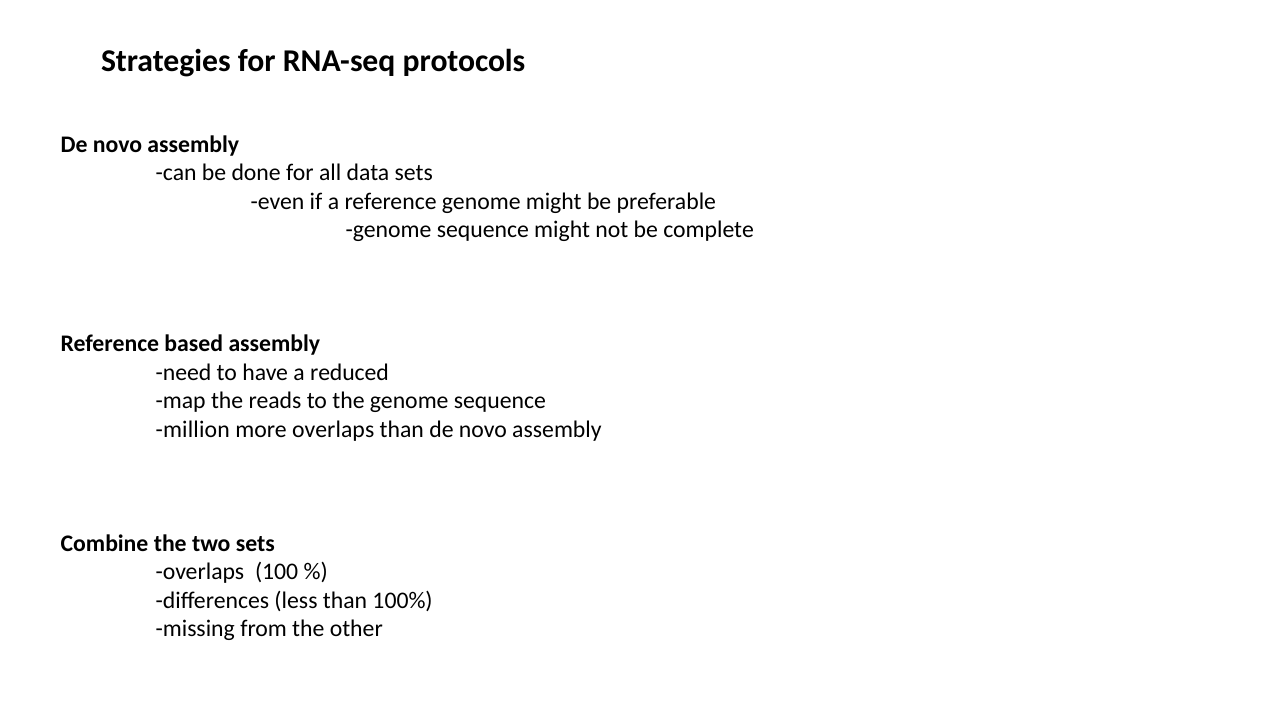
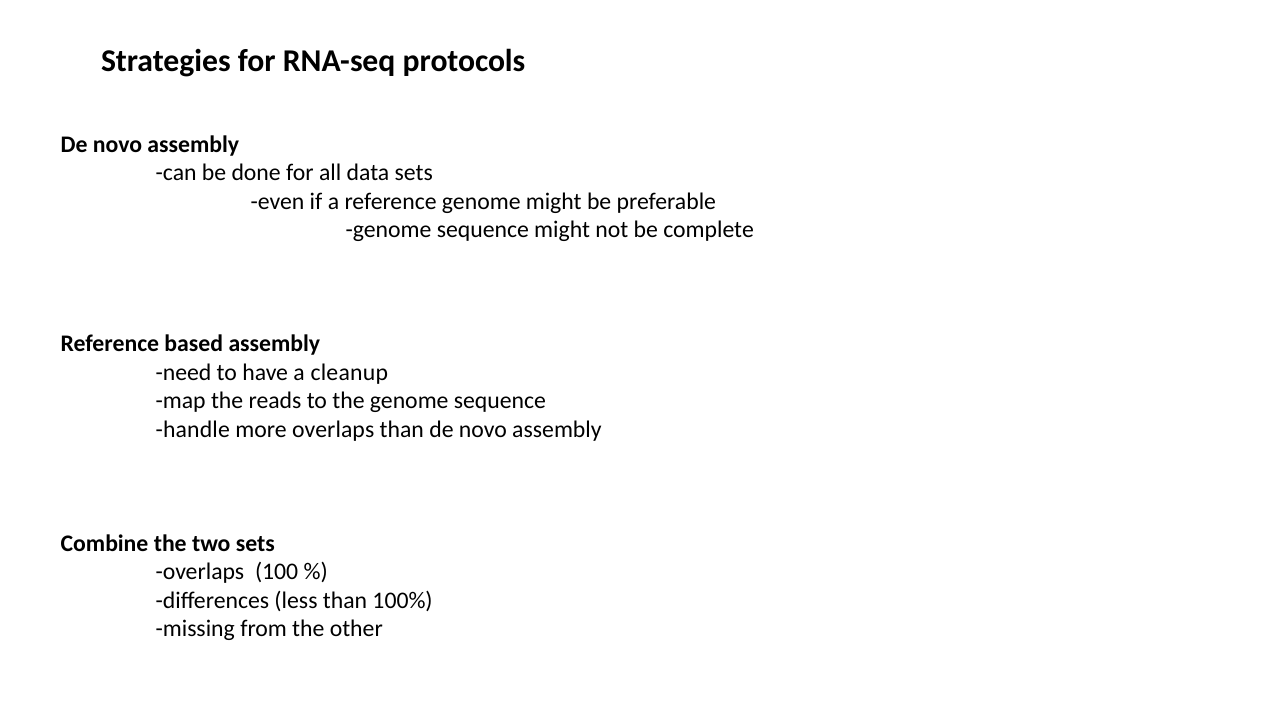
reduced: reduced -> cleanup
million: million -> handle
